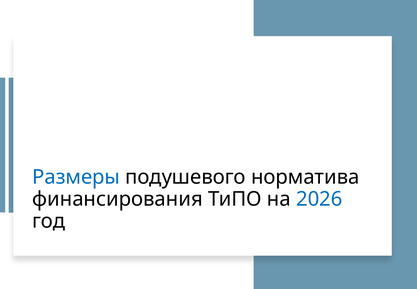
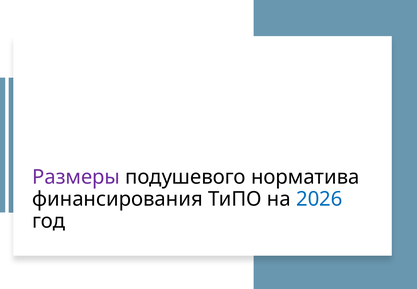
Размеры colour: blue -> purple
